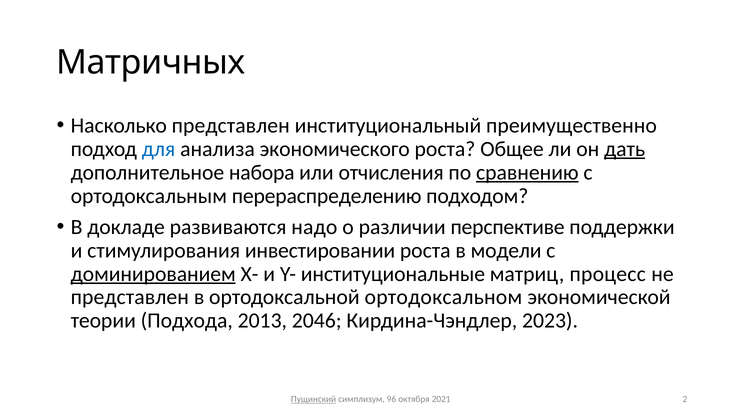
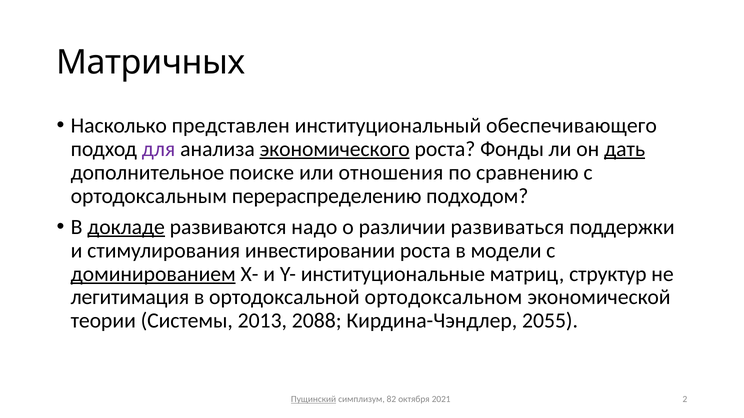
преимущественно: преимущественно -> обеспечивающего
для colour: blue -> purple
экономического underline: none -> present
Общее: Общее -> Фонды
набора: набора -> поиске
отчисления: отчисления -> отношения
сравнению underline: present -> none
докладе underline: none -> present
перспективе: перспективе -> развиваться
процесс: процесс -> структур
представлен at (130, 298): представлен -> легитимация
Подхода: Подхода -> Системы
2046: 2046 -> 2088
2023: 2023 -> 2055
96: 96 -> 82
